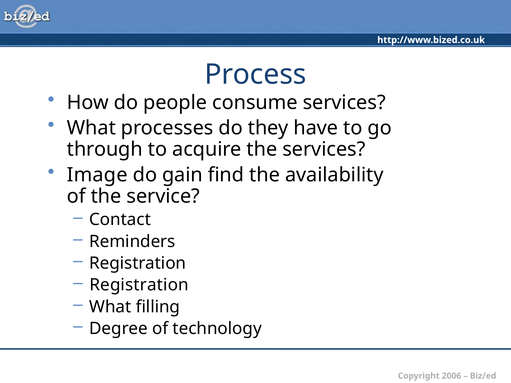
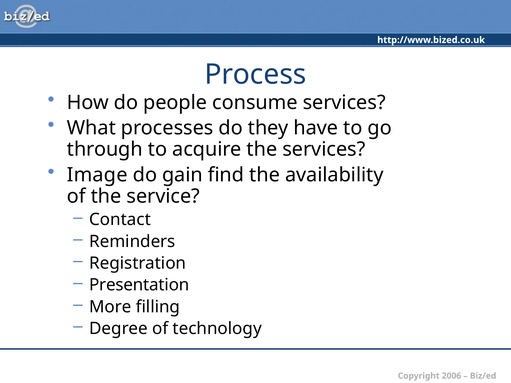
Registration at (139, 285): Registration -> Presentation
What at (110, 307): What -> More
